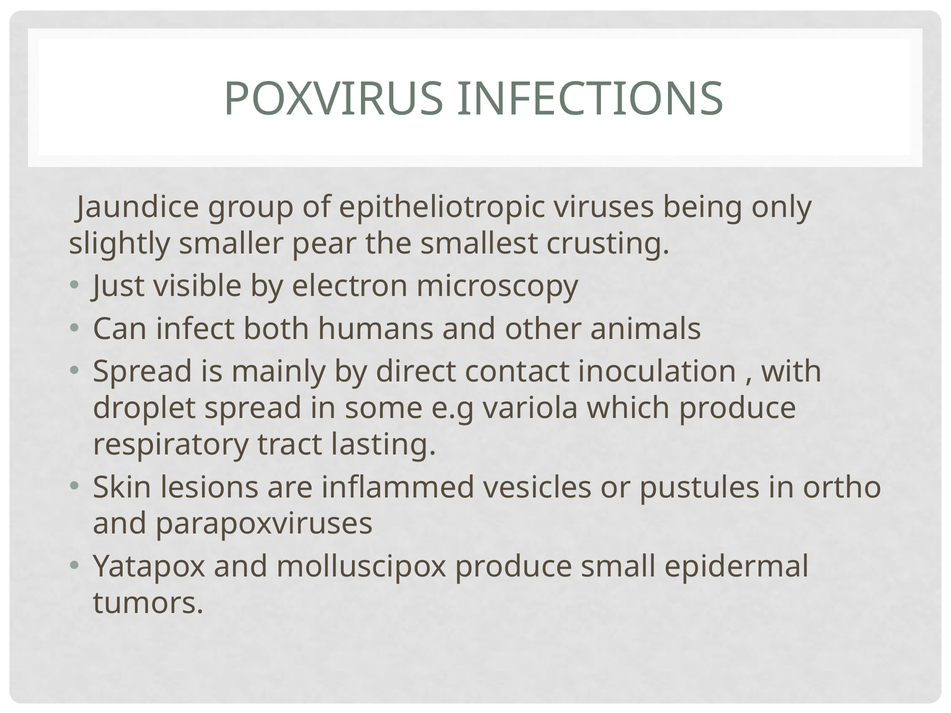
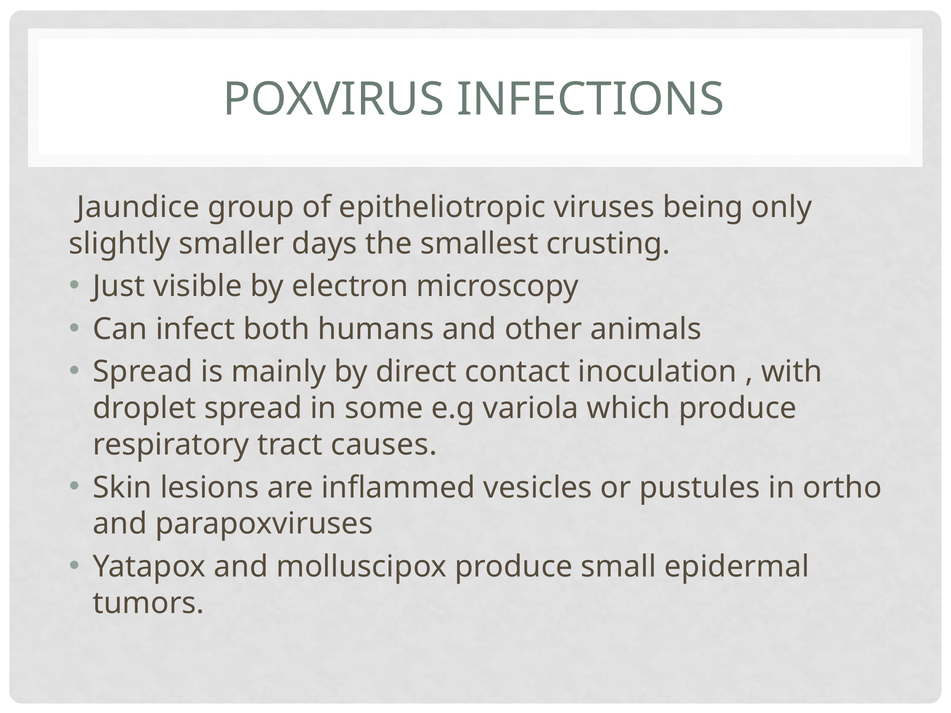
pear: pear -> days
lasting: lasting -> causes
